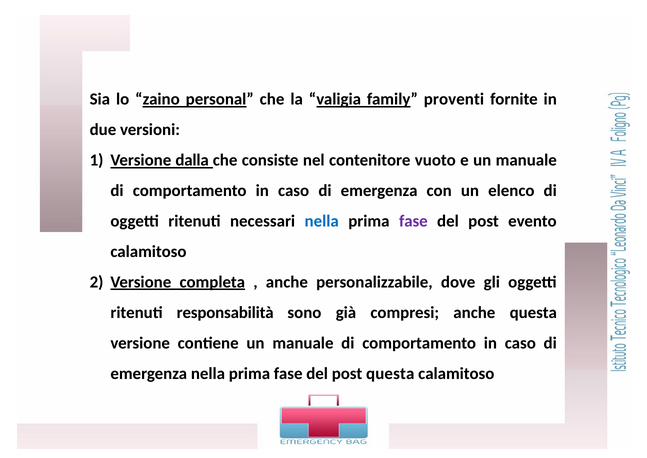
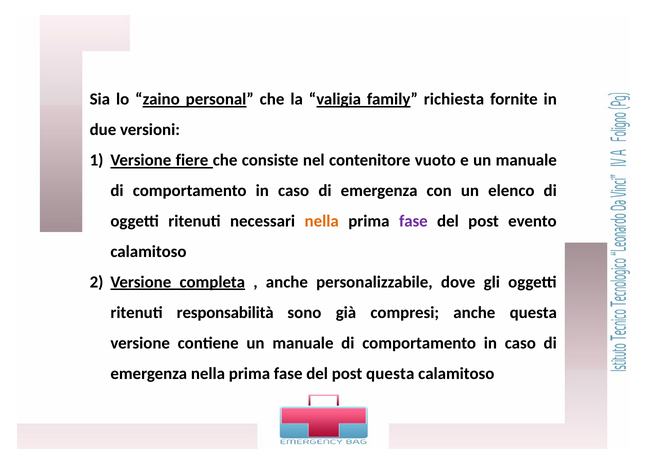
proventi: proventi -> richiesta
dalla: dalla -> fiere
nella at (322, 221) colour: blue -> orange
